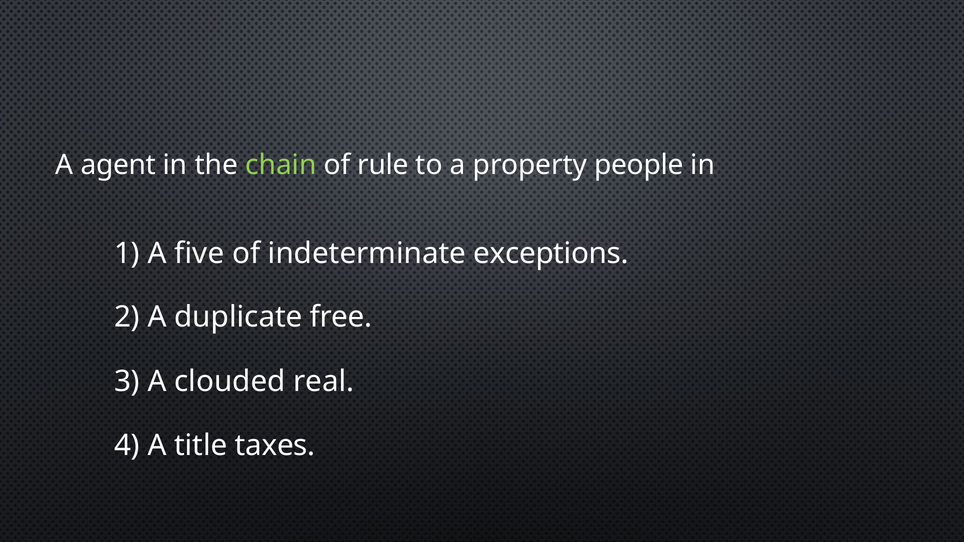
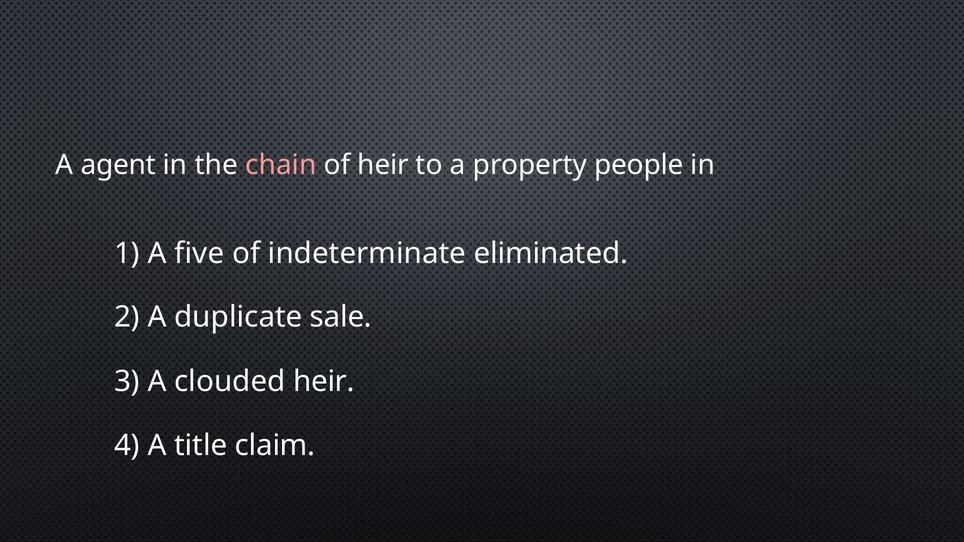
chain colour: light green -> pink
of rule: rule -> heir
exceptions: exceptions -> eliminated
free: free -> sale
clouded real: real -> heir
taxes: taxes -> claim
